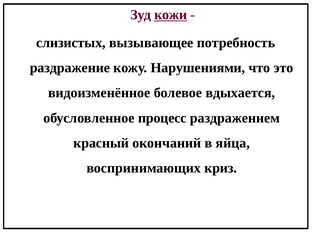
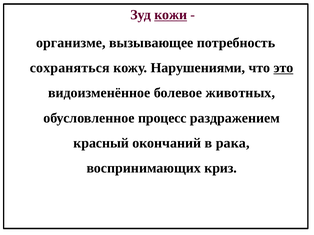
слизистых: слизистых -> организме
раздражение: раздражение -> сохраняться
это underline: none -> present
вдыхается: вдыхается -> животных
яйца: яйца -> рака
